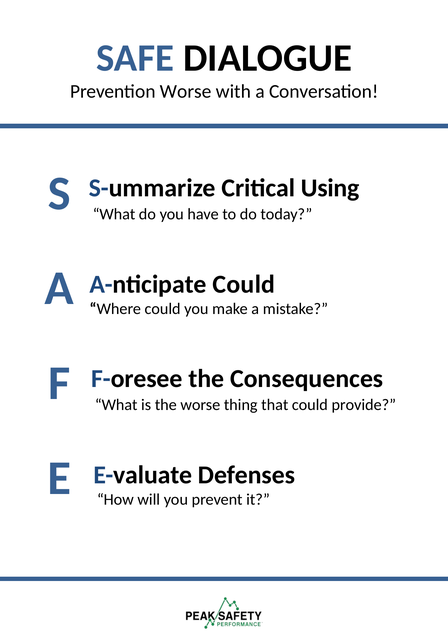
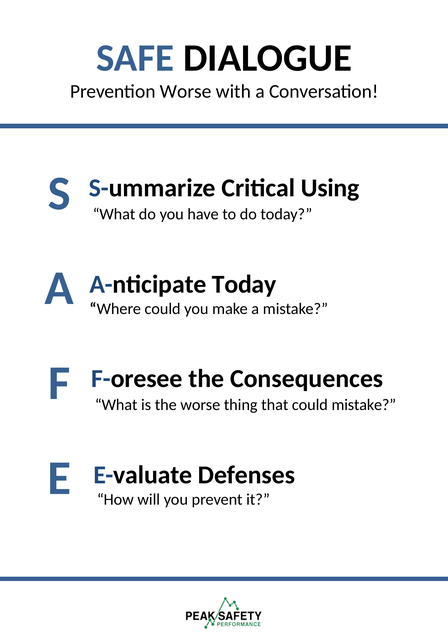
A-nticipate Could: Could -> Today
could provide: provide -> mistake
